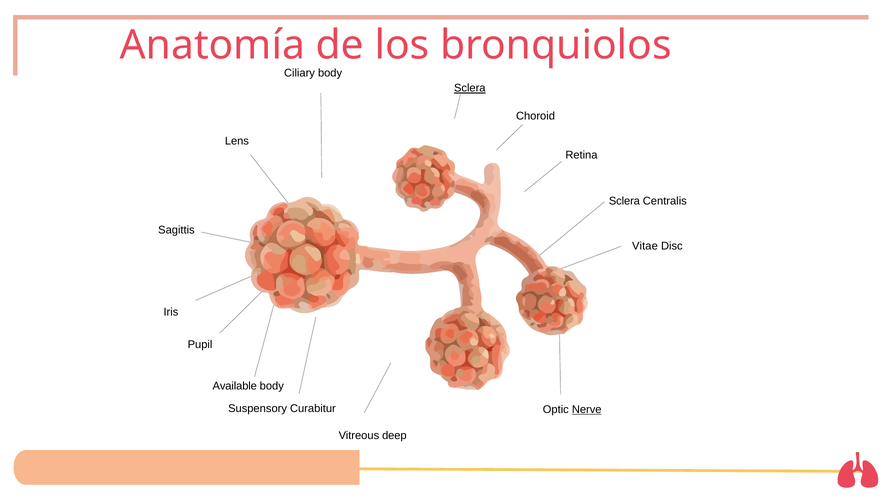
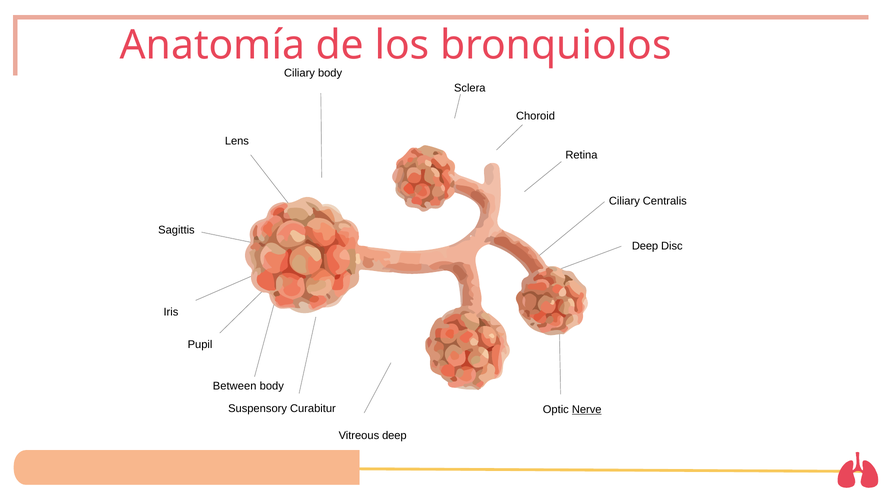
Sclera at (470, 88) underline: present -> none
Sclera at (624, 201): Sclera -> Ciliary
Vitae at (645, 246): Vitae -> Deep
Available: Available -> Between
